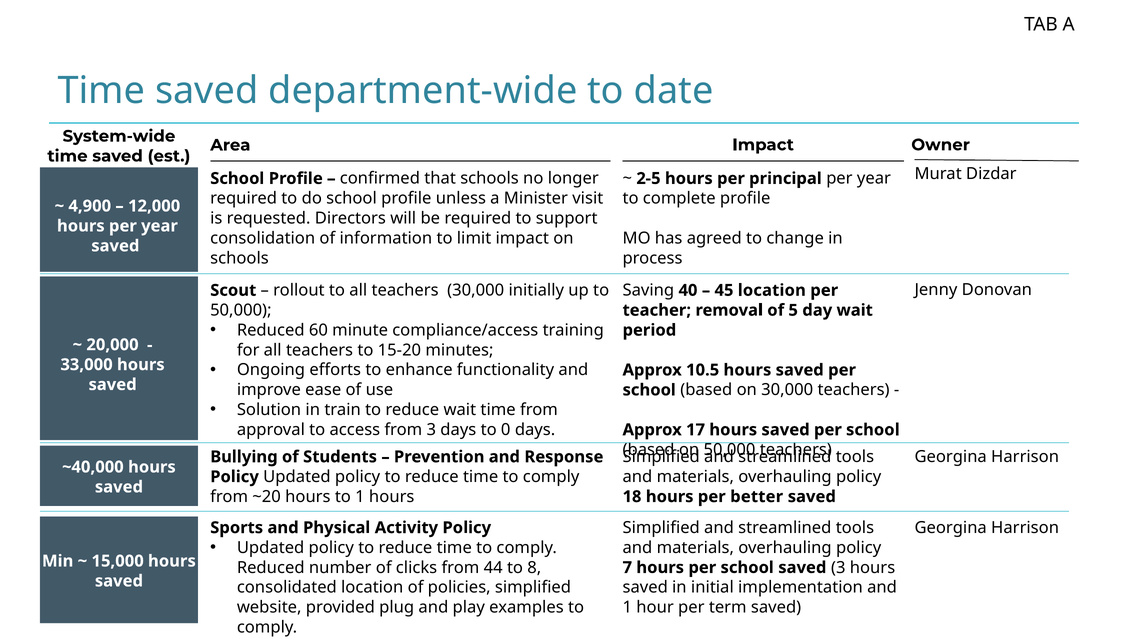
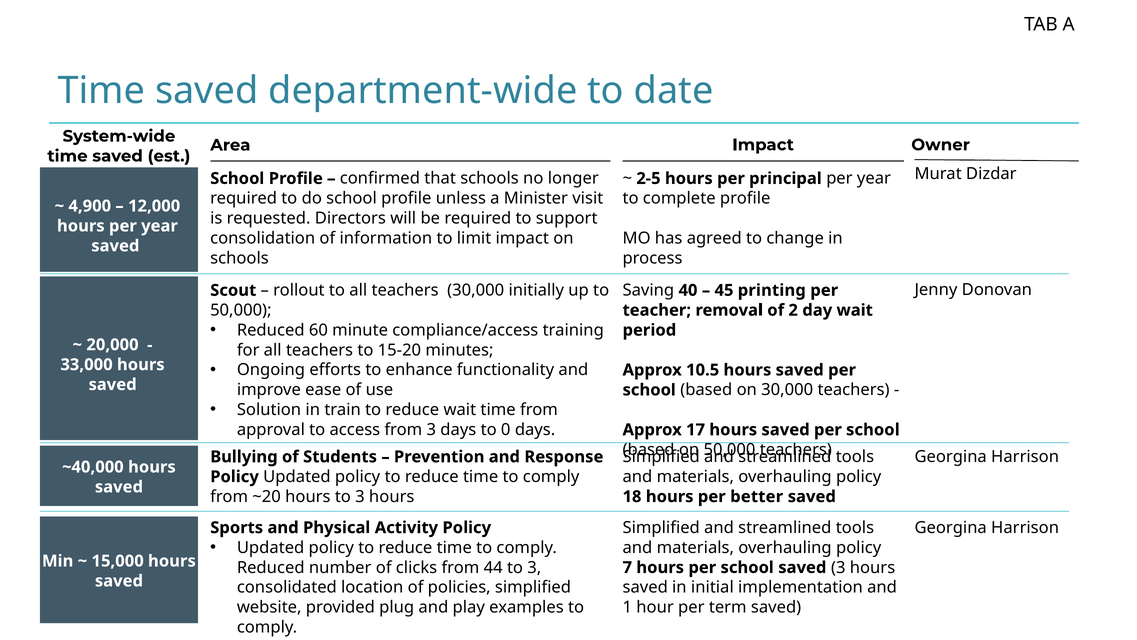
45 location: location -> printing
5: 5 -> 2
hours to 1: 1 -> 3
44 to 8: 8 -> 3
